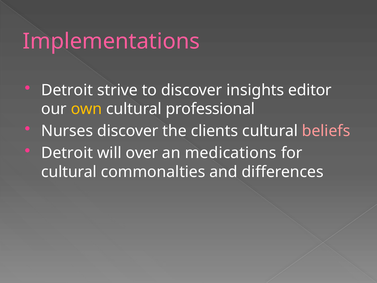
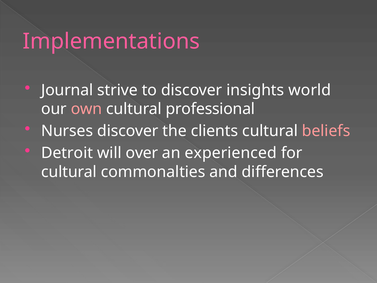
Detroit at (67, 90): Detroit -> Journal
editor: editor -> world
own colour: yellow -> pink
medications: medications -> experienced
